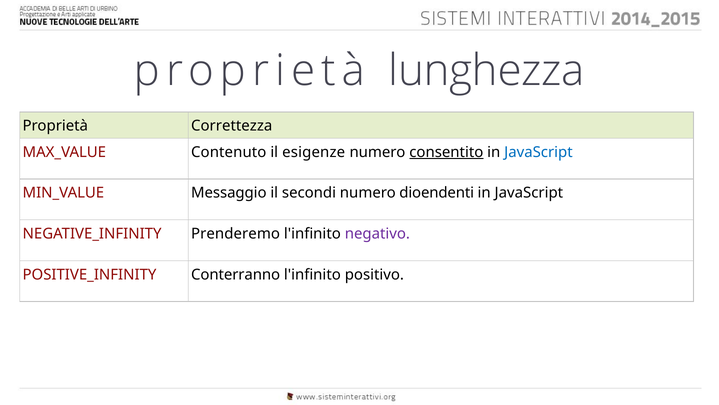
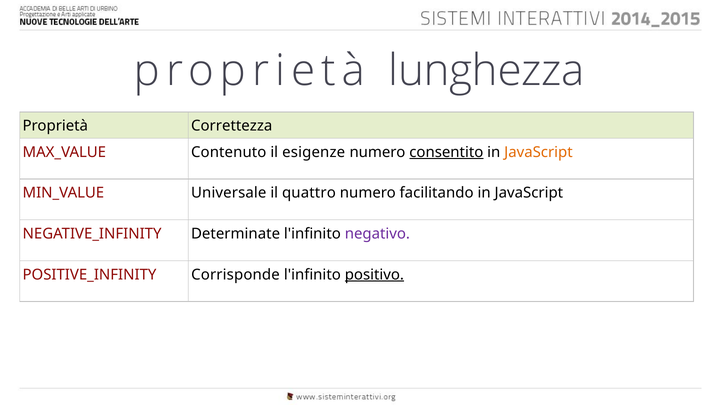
JavaScript at (538, 152) colour: blue -> orange
Messaggio: Messaggio -> Universale
secondi: secondi -> quattro
dioendenti: dioendenti -> facilitando
Prenderemo: Prenderemo -> Determinate
Conterranno: Conterranno -> Corrisponde
positivo underline: none -> present
